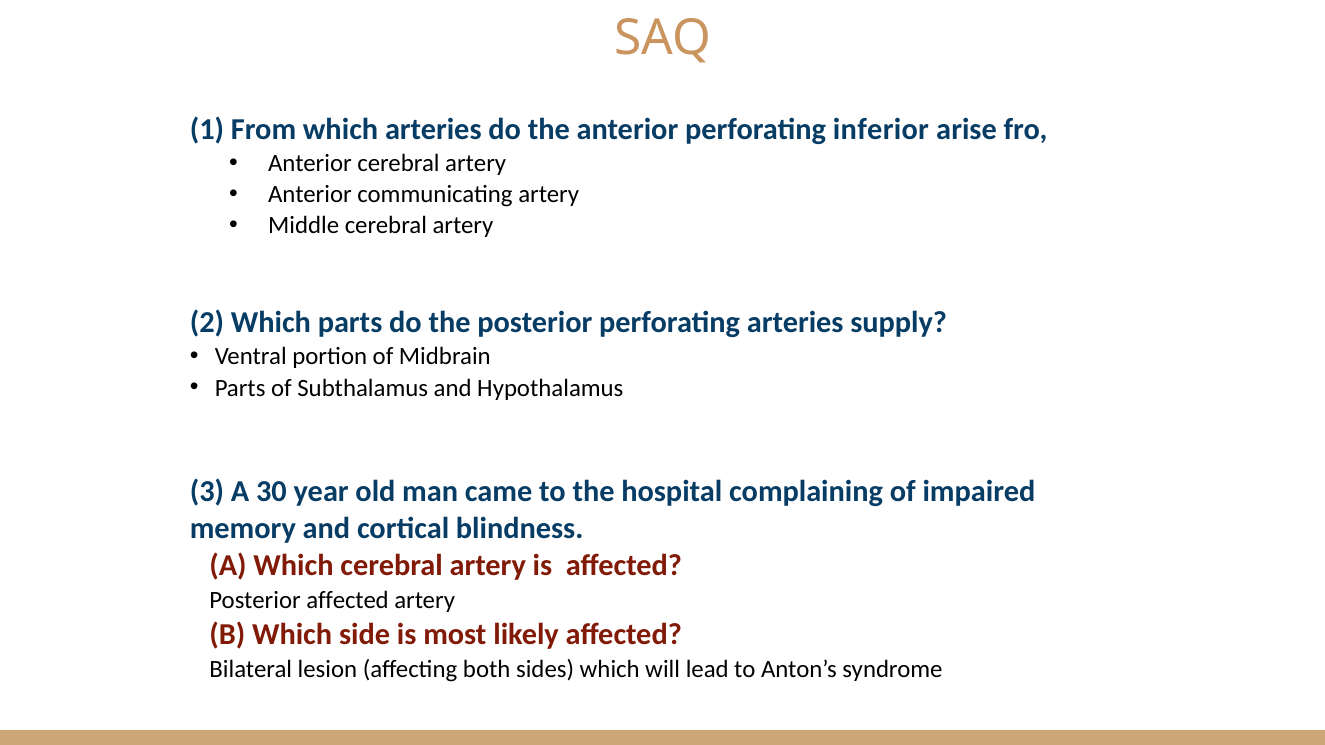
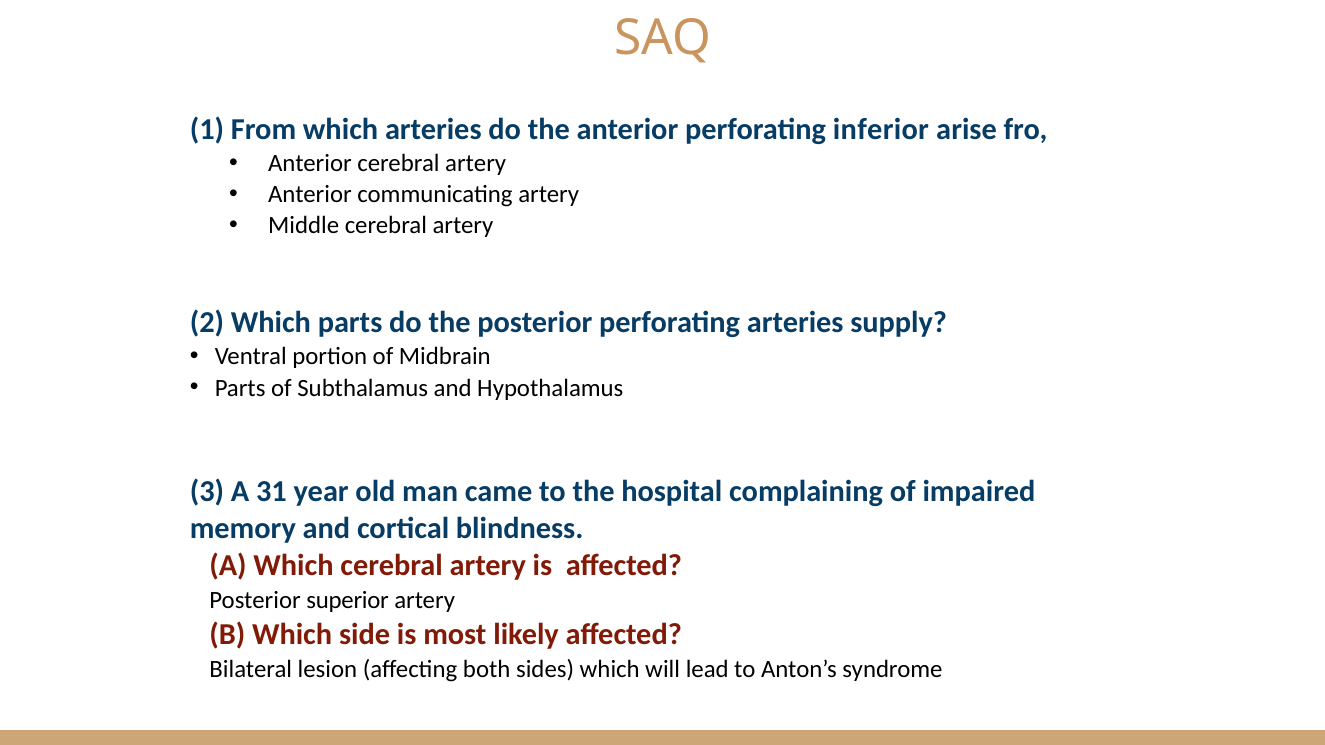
30: 30 -> 31
Posterior affected: affected -> superior
